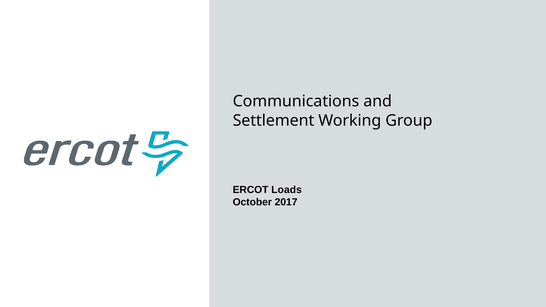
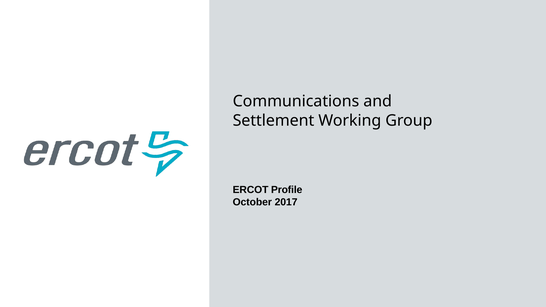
Loads: Loads -> Profile
